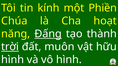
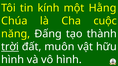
Phiền: Phiền -> Hằng
hoạt: hoạt -> cuộc
Đấng underline: present -> none
